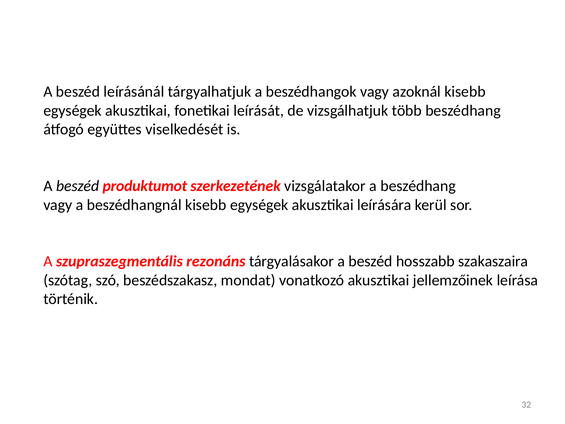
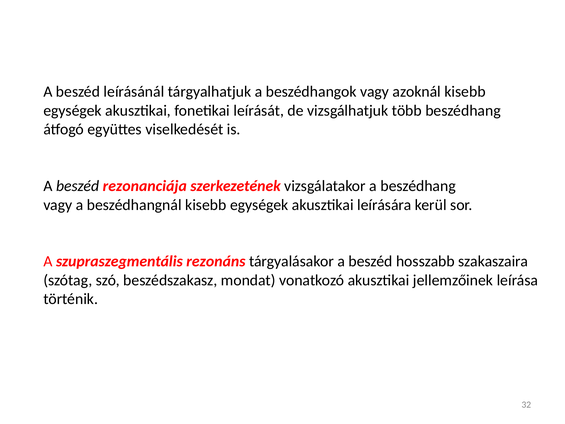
produktumot: produktumot -> rezonanciája
